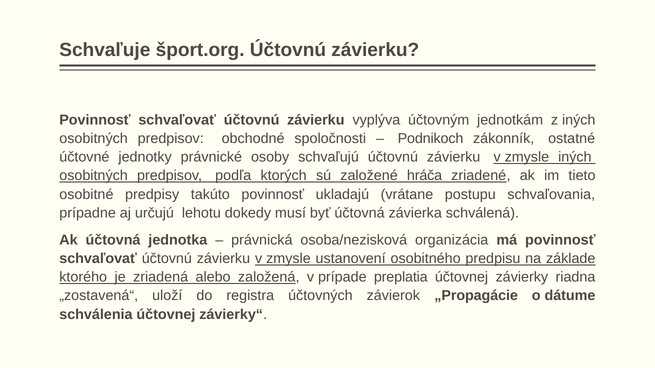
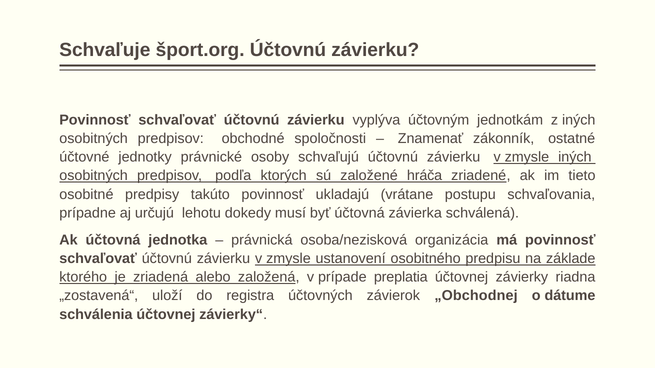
Podnikoch: Podnikoch -> Znamenať
„Propagácie: „Propagácie -> „Obchodnej
